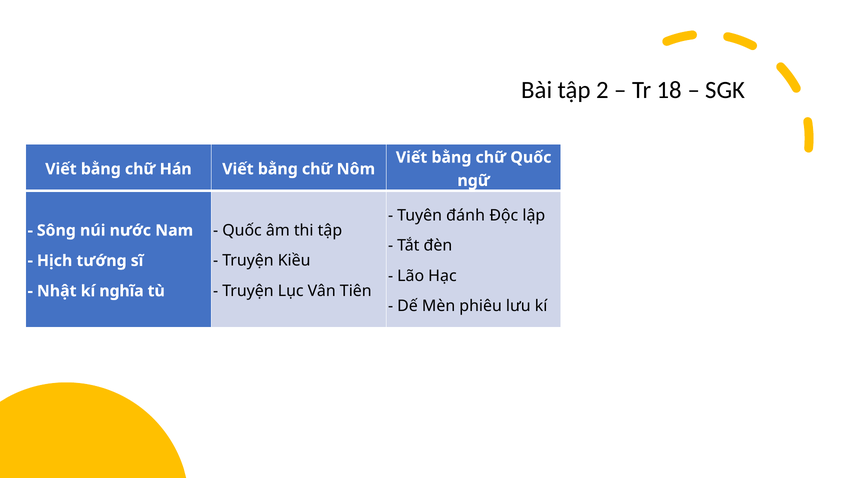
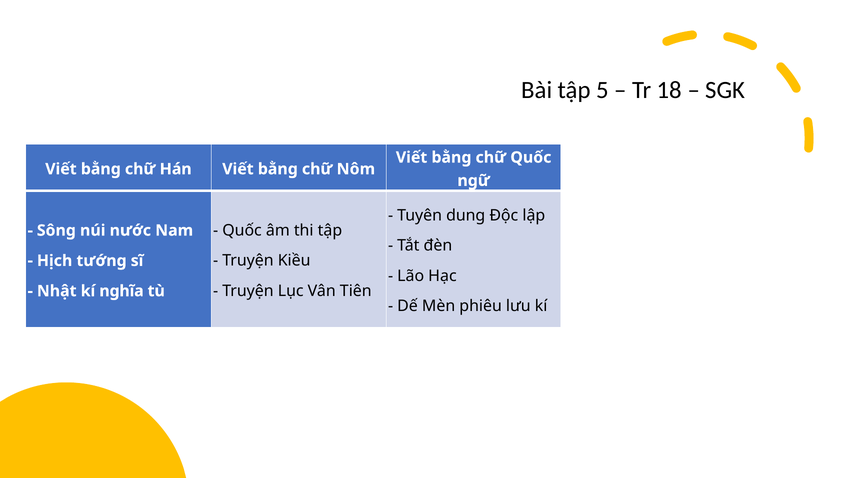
2: 2 -> 5
đánh: đánh -> dung
